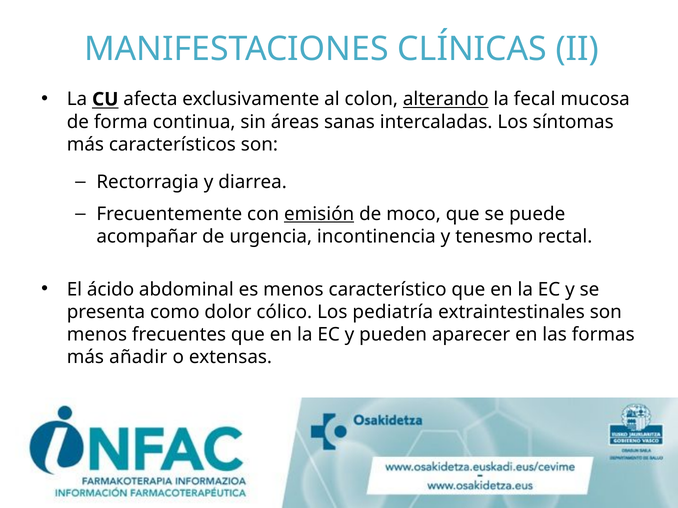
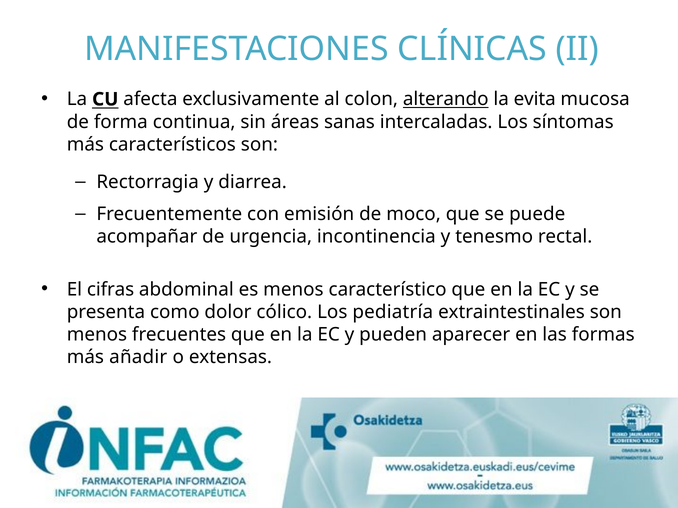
fecal: fecal -> evita
emisión underline: present -> none
ácido: ácido -> cifras
